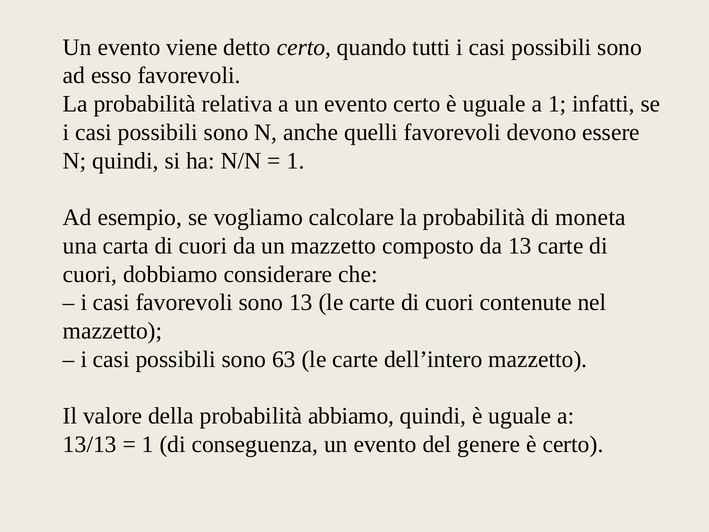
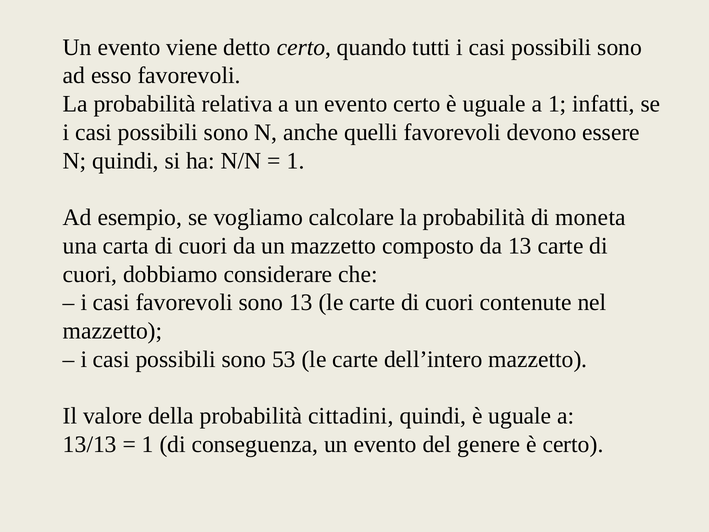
63: 63 -> 53
abbiamo: abbiamo -> cittadini
